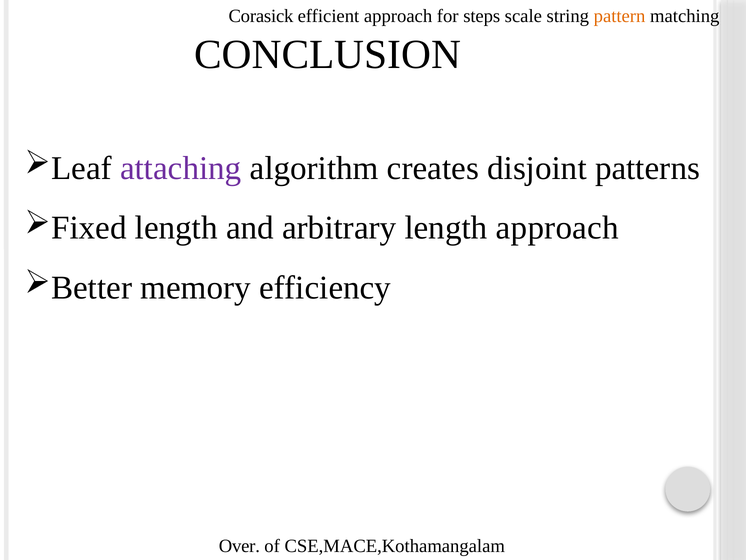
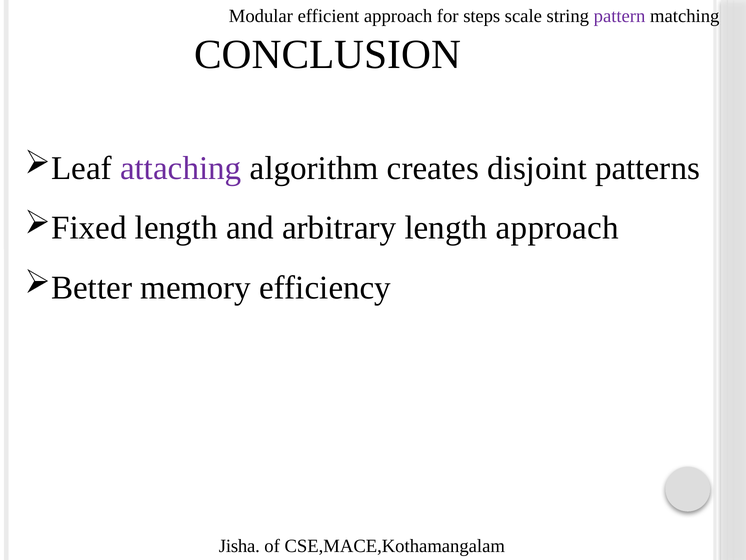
Corasick: Corasick -> Modular
pattern colour: orange -> purple
Over: Over -> Jisha
